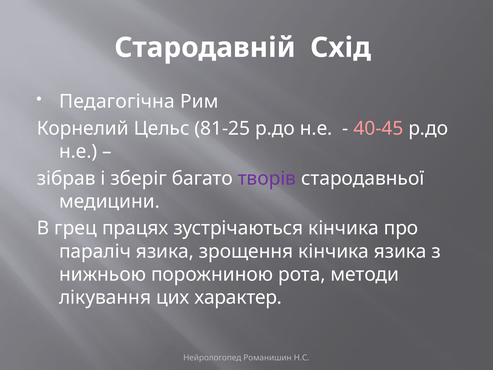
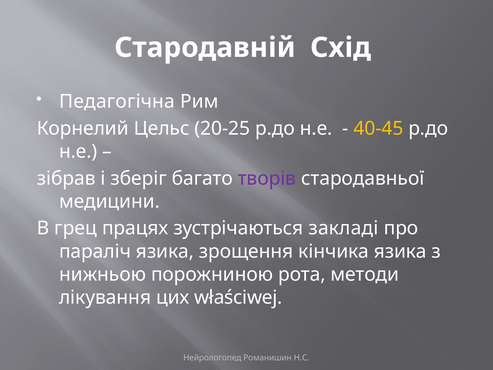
81-25: 81-25 -> 20-25
40-45 colour: pink -> yellow
зустрічаються кінчика: кінчика -> закладі
характер: характер -> właściwej
